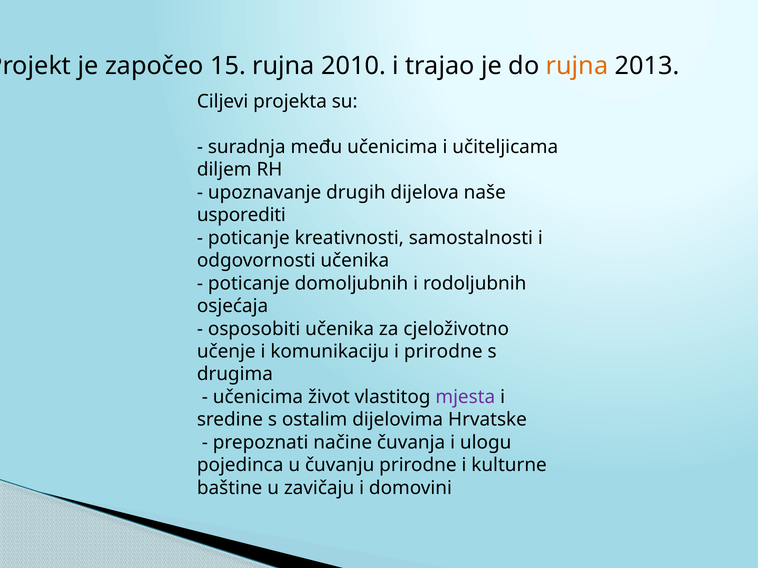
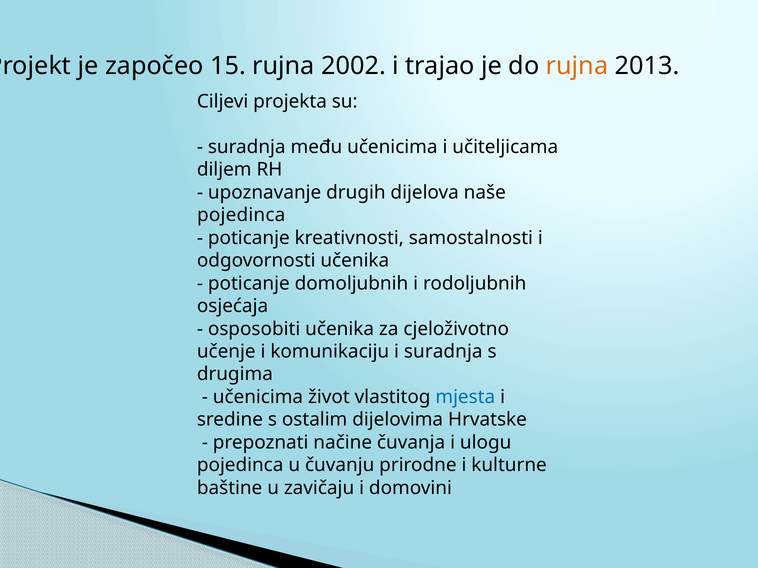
2010: 2010 -> 2002
usporediti at (241, 215): usporediti -> pojedinca
i prirodne: prirodne -> suradnja
mjesta colour: purple -> blue
